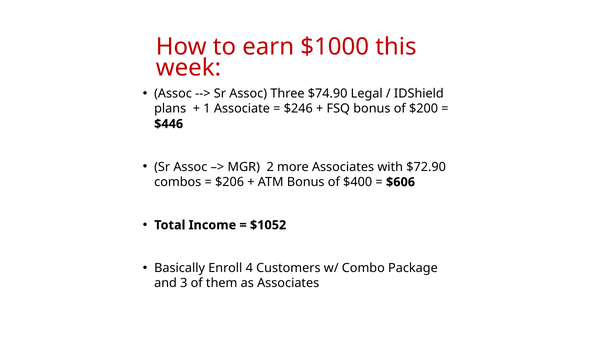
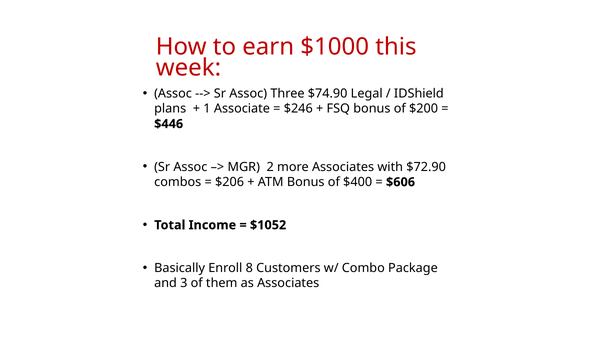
4: 4 -> 8
